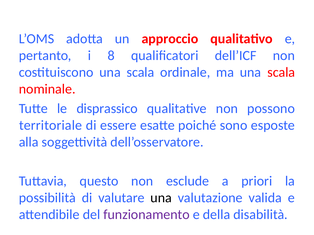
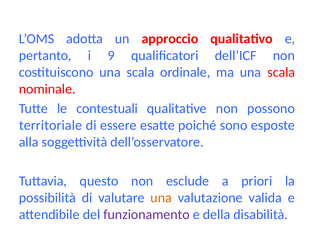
8: 8 -> 9
disprassico: disprassico -> contestuali
una at (161, 198) colour: black -> orange
